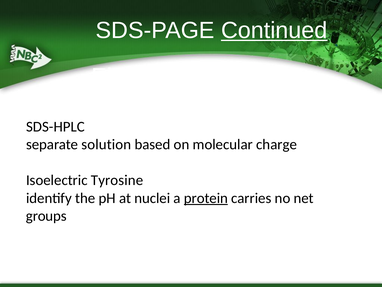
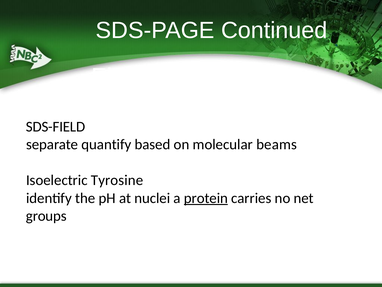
Continued underline: present -> none
SDS-HPLC: SDS-HPLC -> SDS-FIELD
solution: solution -> quantify
charge: charge -> beams
